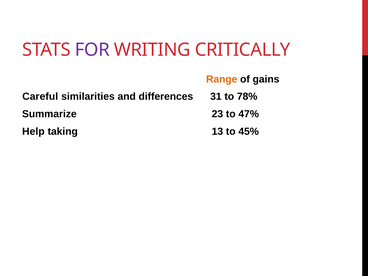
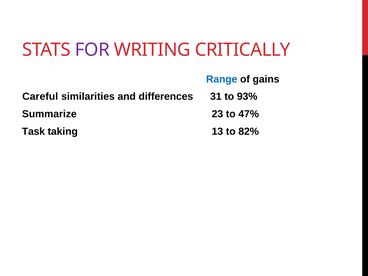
Range colour: orange -> blue
78%: 78% -> 93%
Help: Help -> Task
45%: 45% -> 82%
